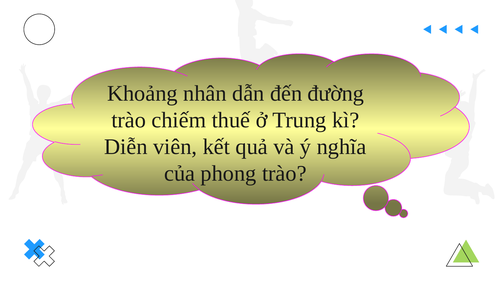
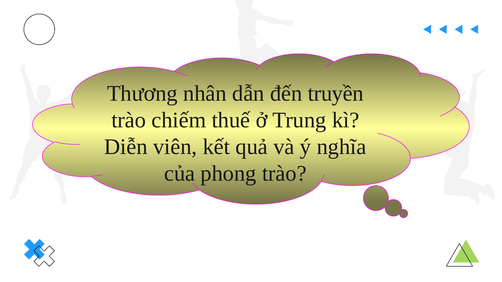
Khoảng: Khoảng -> Thương
đường: đường -> truyền
